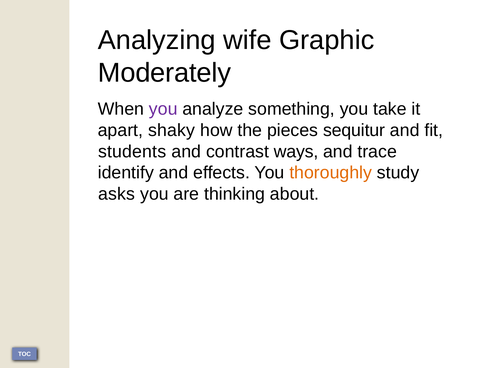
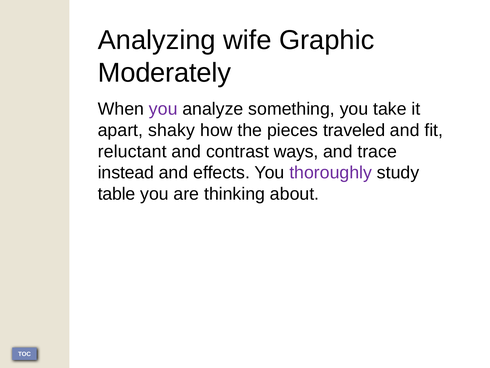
sequitur: sequitur -> traveled
students: students -> reluctant
identify: identify -> instead
thoroughly colour: orange -> purple
asks: asks -> table
